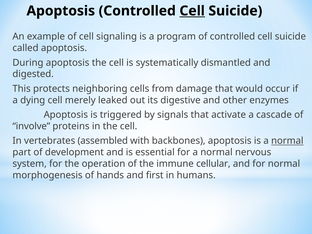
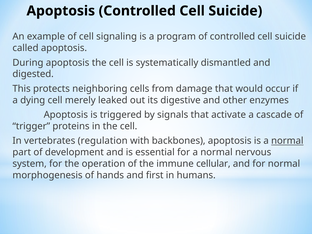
Cell at (192, 11) underline: present -> none
involve: involve -> trigger
assembled: assembled -> regulation
